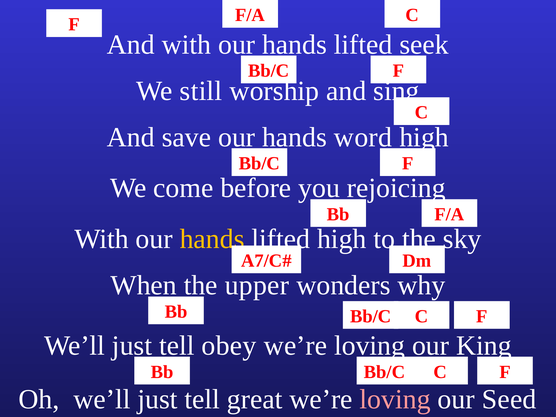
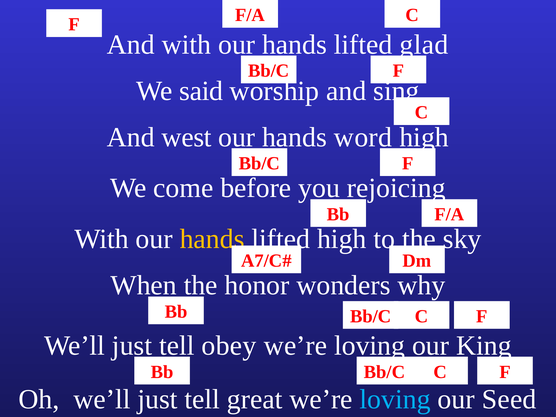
seek: seek -> glad
still: still -> said
save: save -> west
upper: upper -> honor
loving at (395, 399) colour: pink -> light blue
